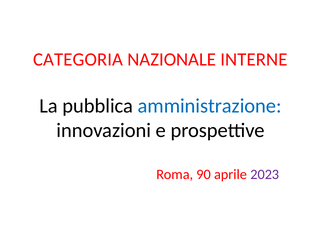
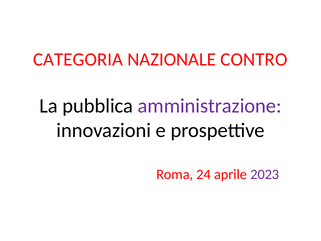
INTERNE: INTERNE -> CONTRO
amministrazione colour: blue -> purple
90: 90 -> 24
